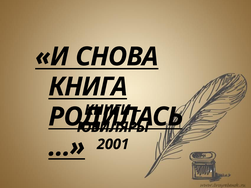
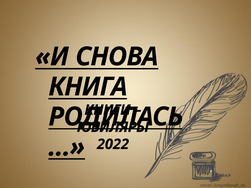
2001: 2001 -> 2022
